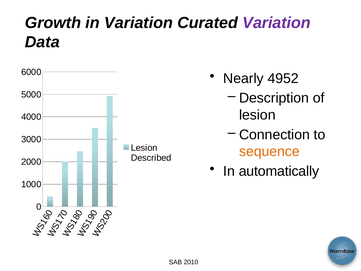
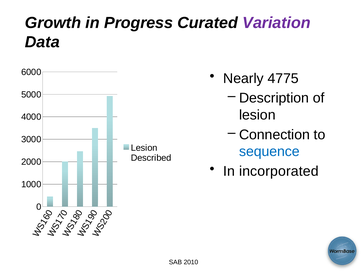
in Variation: Variation -> Progress
4952: 4952 -> 4775
sequence colour: orange -> blue
automatically: automatically -> incorporated
